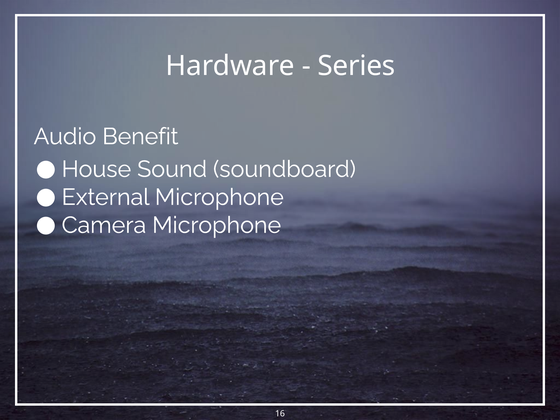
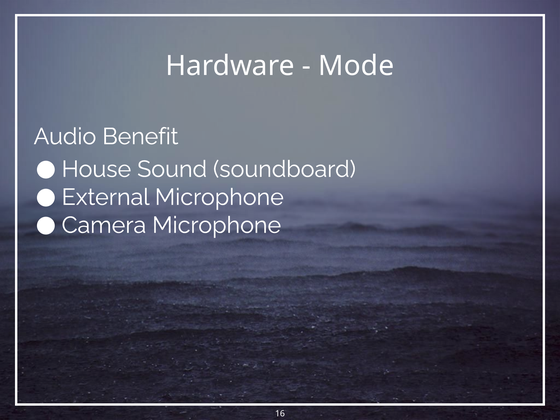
Series: Series -> Mode
